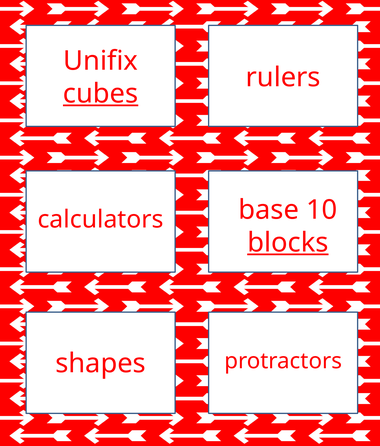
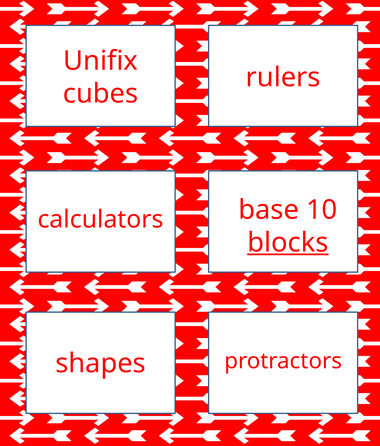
cubes underline: present -> none
